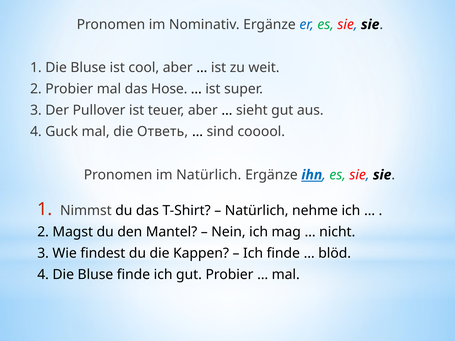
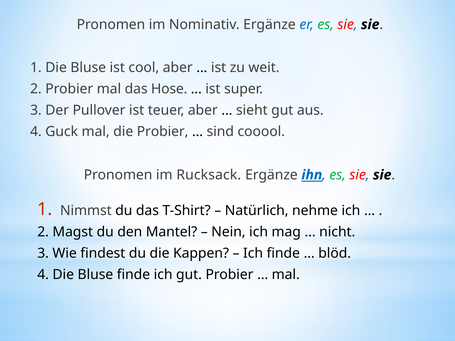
die Ответь: Ответь -> Probier
im Natürlich: Natürlich -> Rucksack
